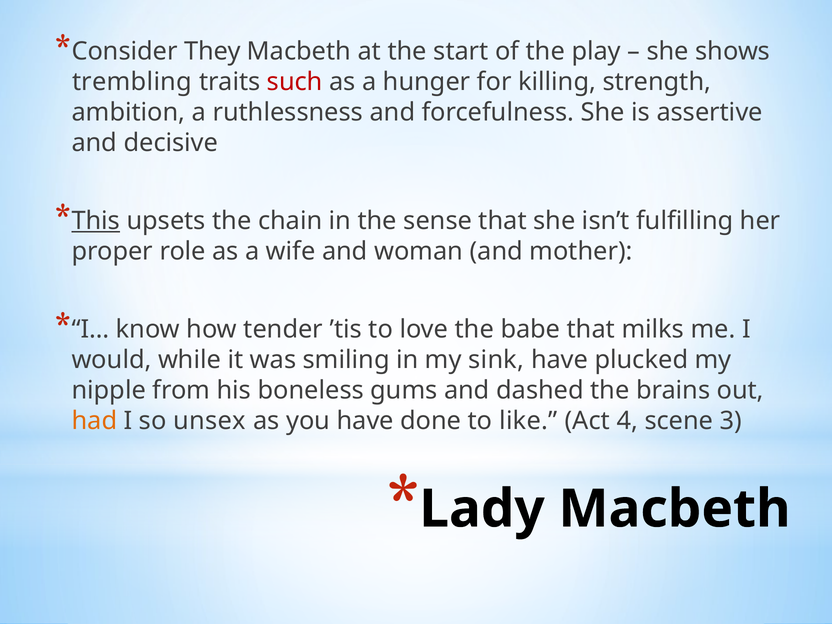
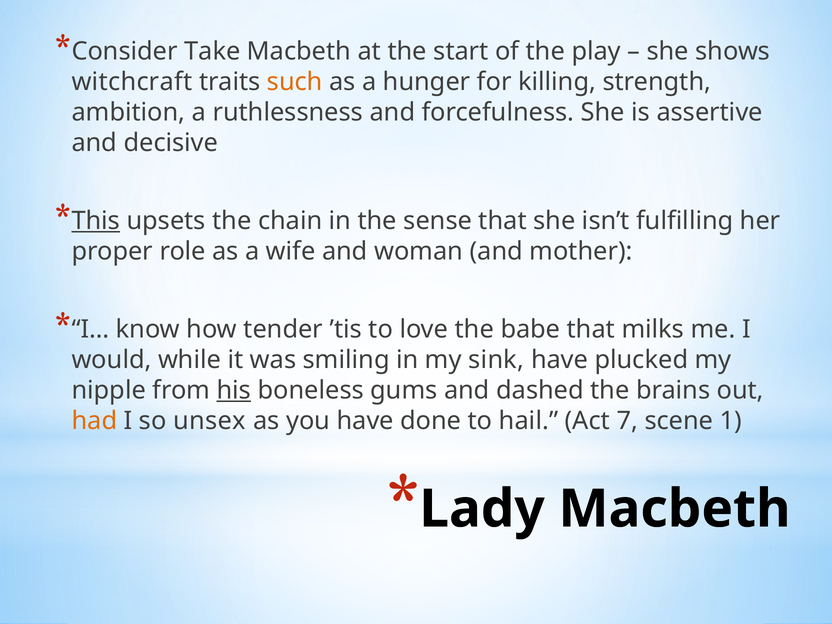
They: They -> Take
trembling: trembling -> witchcraft
such colour: red -> orange
his underline: none -> present
like: like -> hail
4: 4 -> 7
3: 3 -> 1
